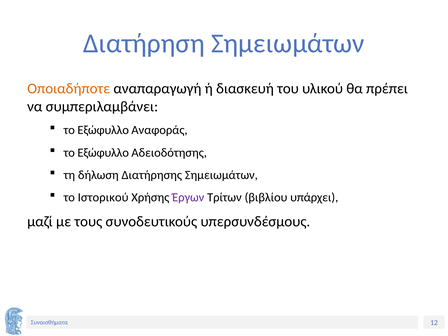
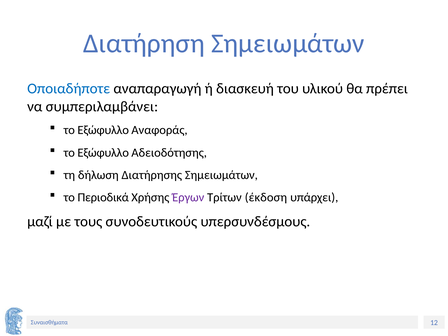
Οποιαδήποτε colour: orange -> blue
Ιστορικού: Ιστορικού -> Περιοδικά
βιβλίου: βιβλίου -> έκδοση
